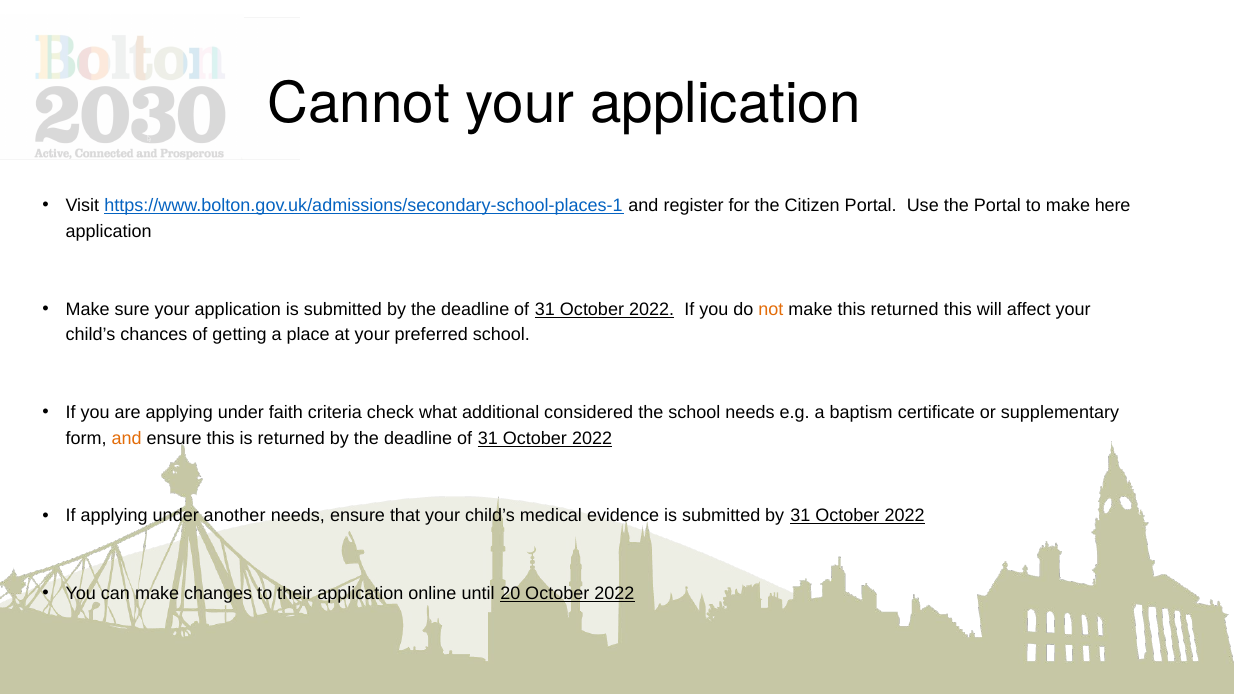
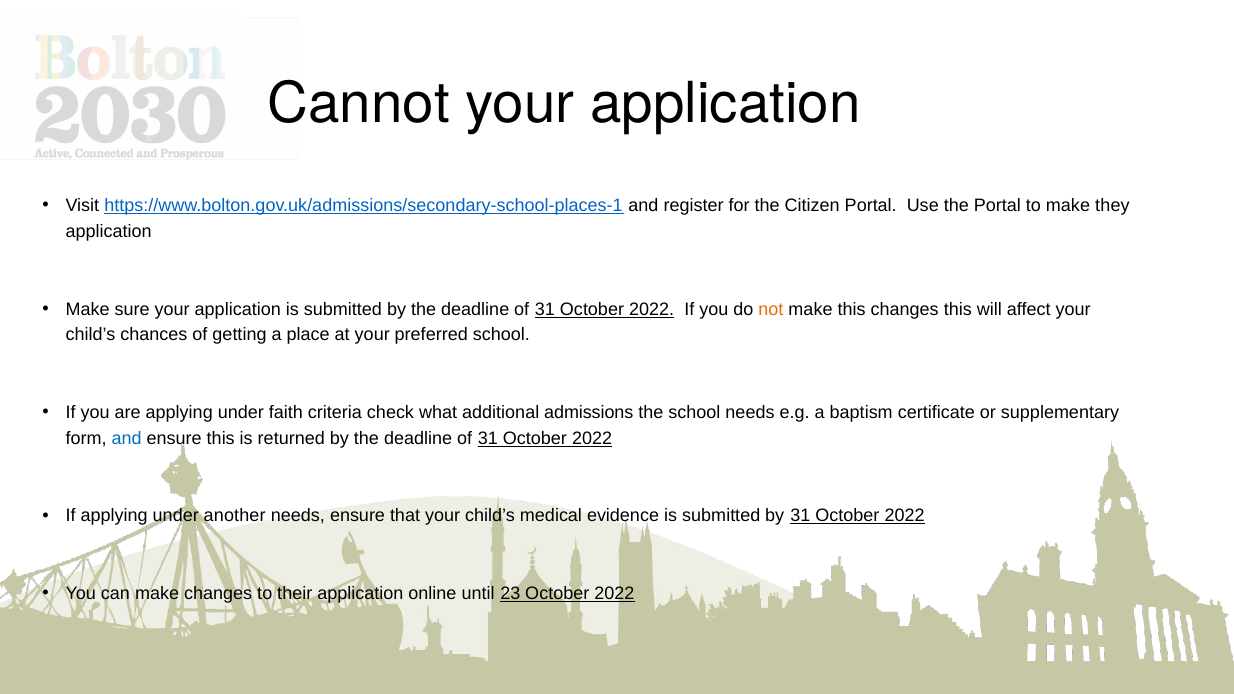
here: here -> they
this returned: returned -> changes
considered: considered -> admissions
and at (127, 439) colour: orange -> blue
20: 20 -> 23
